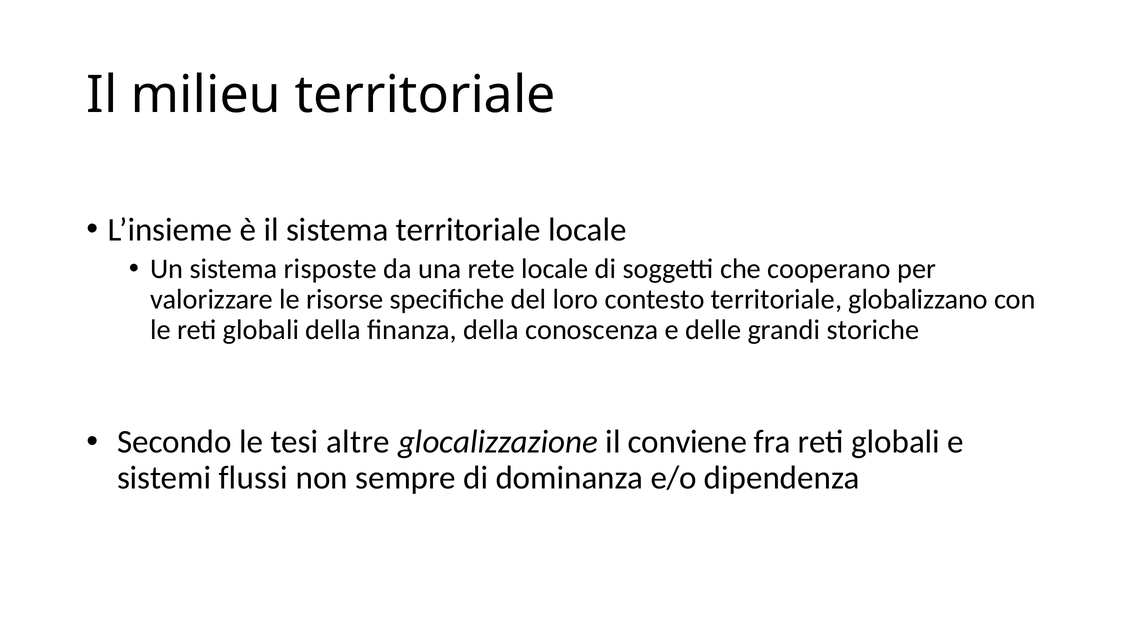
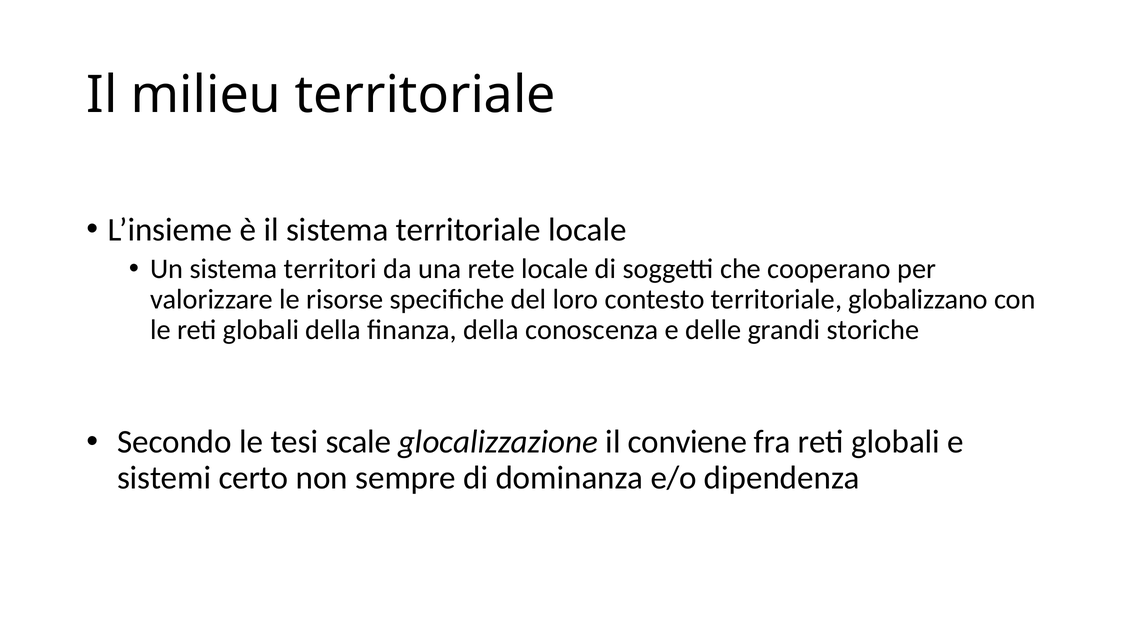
risposte: risposte -> territori
altre: altre -> scale
flussi: flussi -> certo
